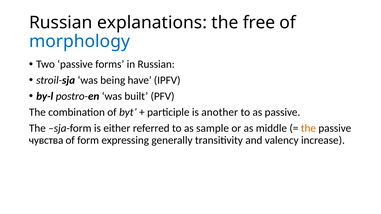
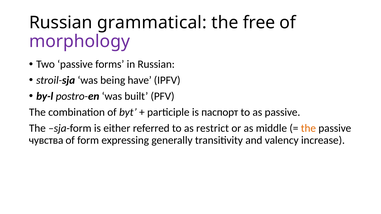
explanations: explanations -> grammatical
morphology colour: blue -> purple
another: another -> паспорт
sample: sample -> restrict
